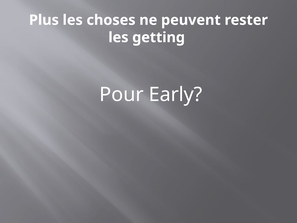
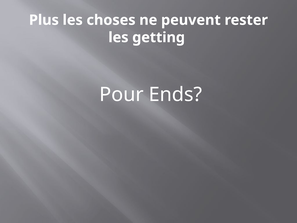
Early: Early -> Ends
